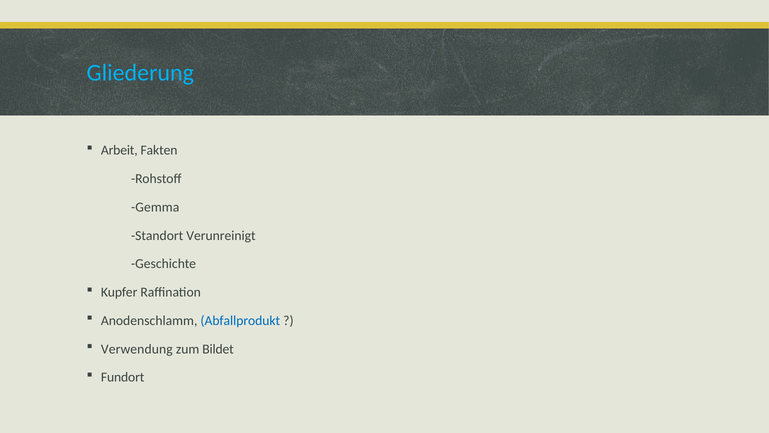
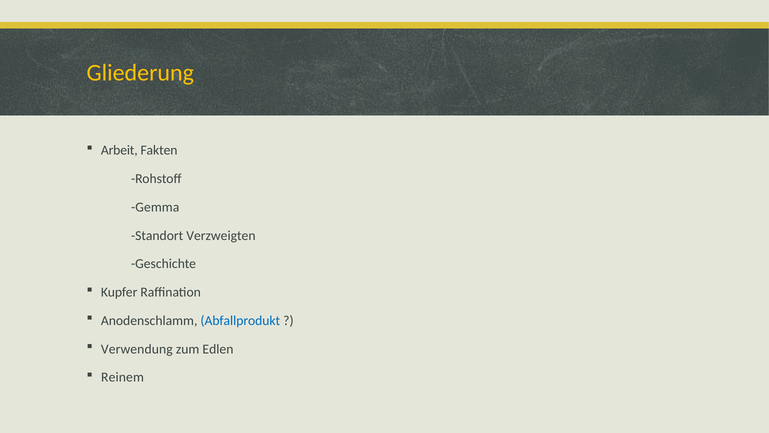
Gliederung colour: light blue -> yellow
Verunreinigt: Verunreinigt -> Verzweigten
Bildet: Bildet -> Edlen
Fundort: Fundort -> Reinem
